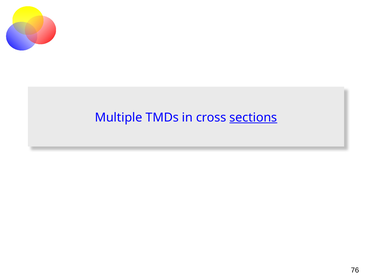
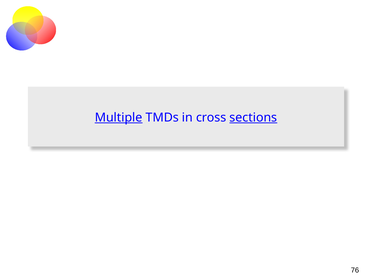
Multiple underline: none -> present
